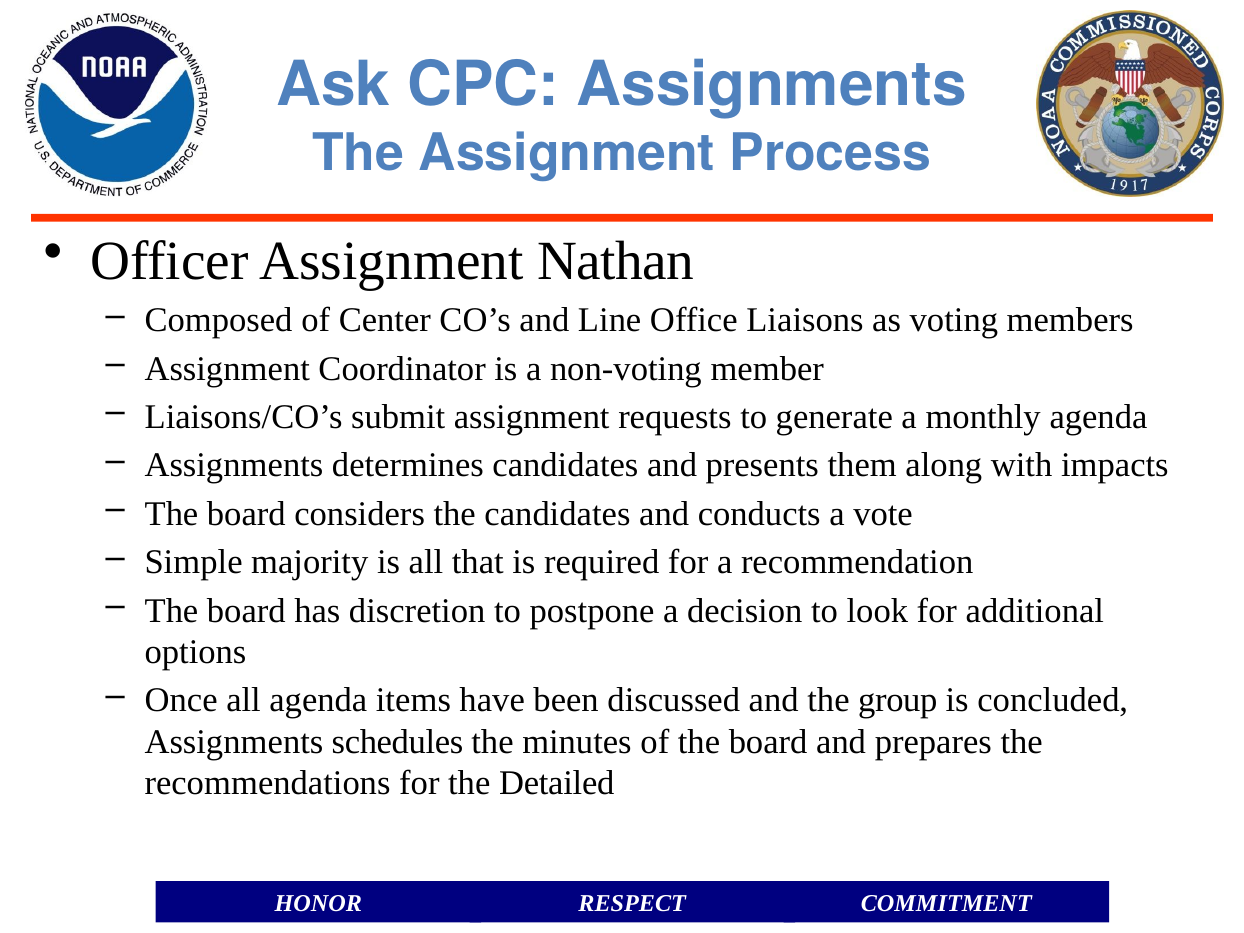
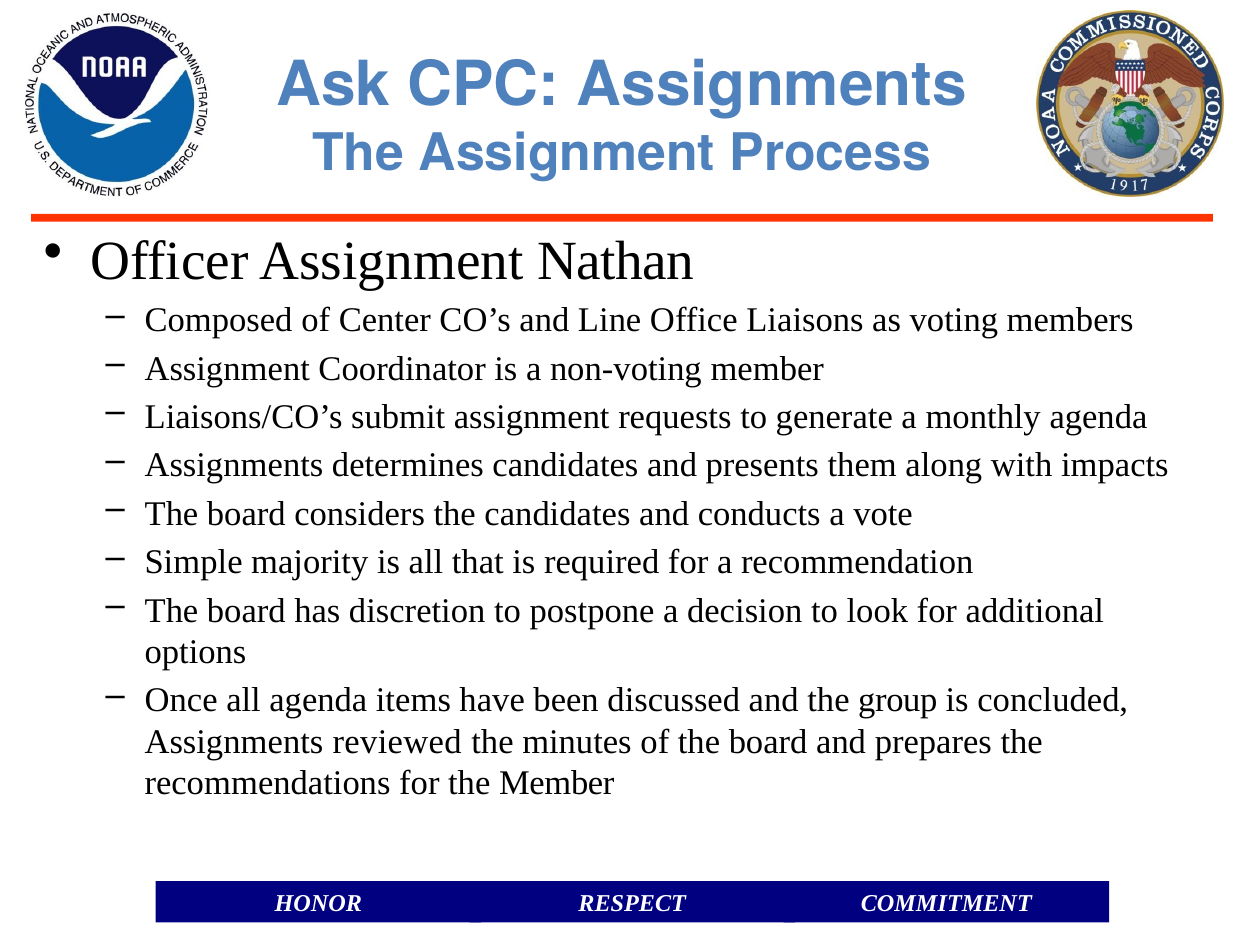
schedules: schedules -> reviewed
the Detailed: Detailed -> Member
